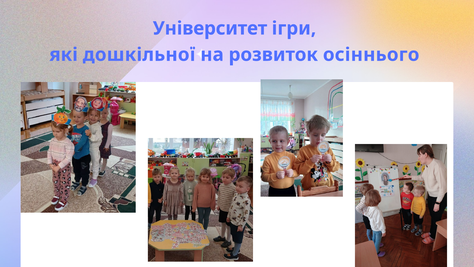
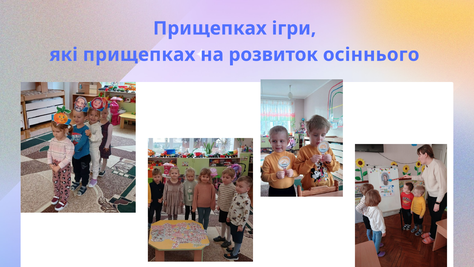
Університет at (210, 28): Університет -> Прищепках
які дошкільної: дошкільної -> прищепках
